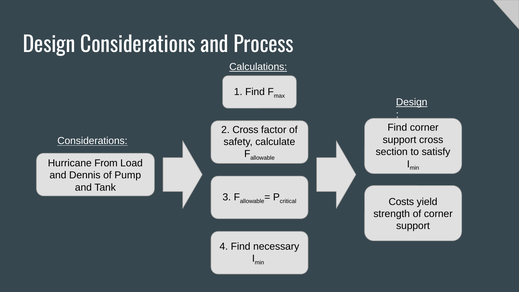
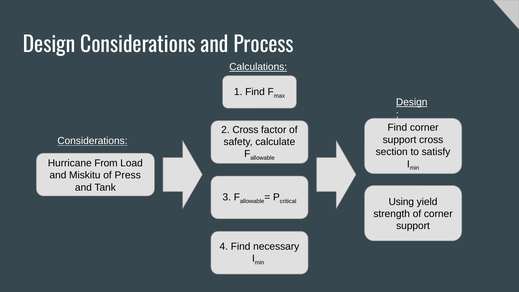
Dennis: Dennis -> Miskitu
Pump: Pump -> Press
Costs: Costs -> Using
